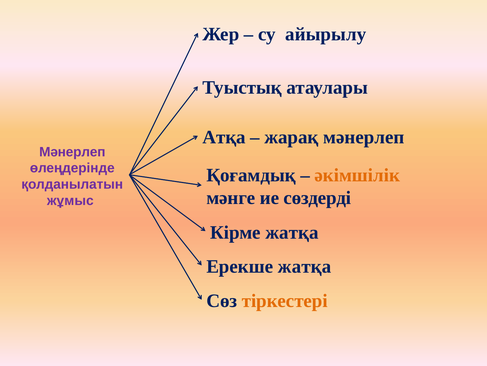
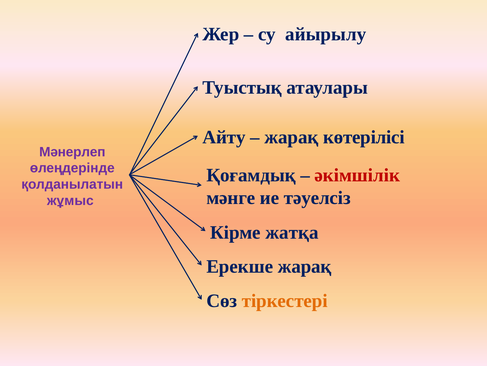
Атқа: Атқа -> Айту
жарақ мәнерлеп: мәнерлеп -> көтерілісі
әкімшілік colour: orange -> red
сөздерді: сөздерді -> тәуелсіз
Ерекше жатқа: жатқа -> жарақ
